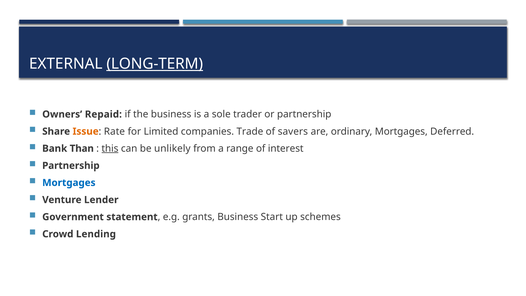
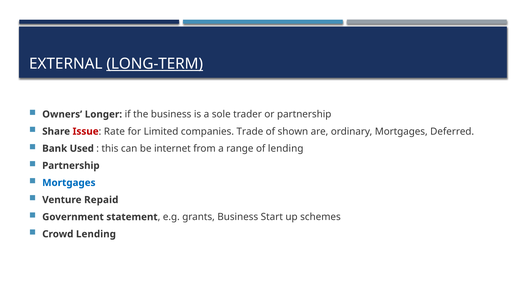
Repaid: Repaid -> Longer
Issue colour: orange -> red
savers: savers -> shown
Than: Than -> Used
this underline: present -> none
unlikely: unlikely -> internet
of interest: interest -> lending
Lender: Lender -> Repaid
